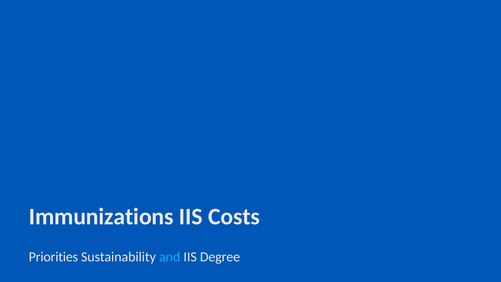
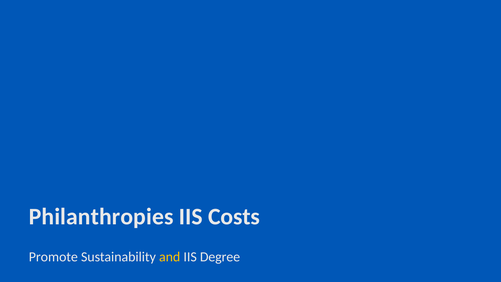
Immunizations: Immunizations -> Philanthropies
Priorities: Priorities -> Promote
and colour: light blue -> yellow
